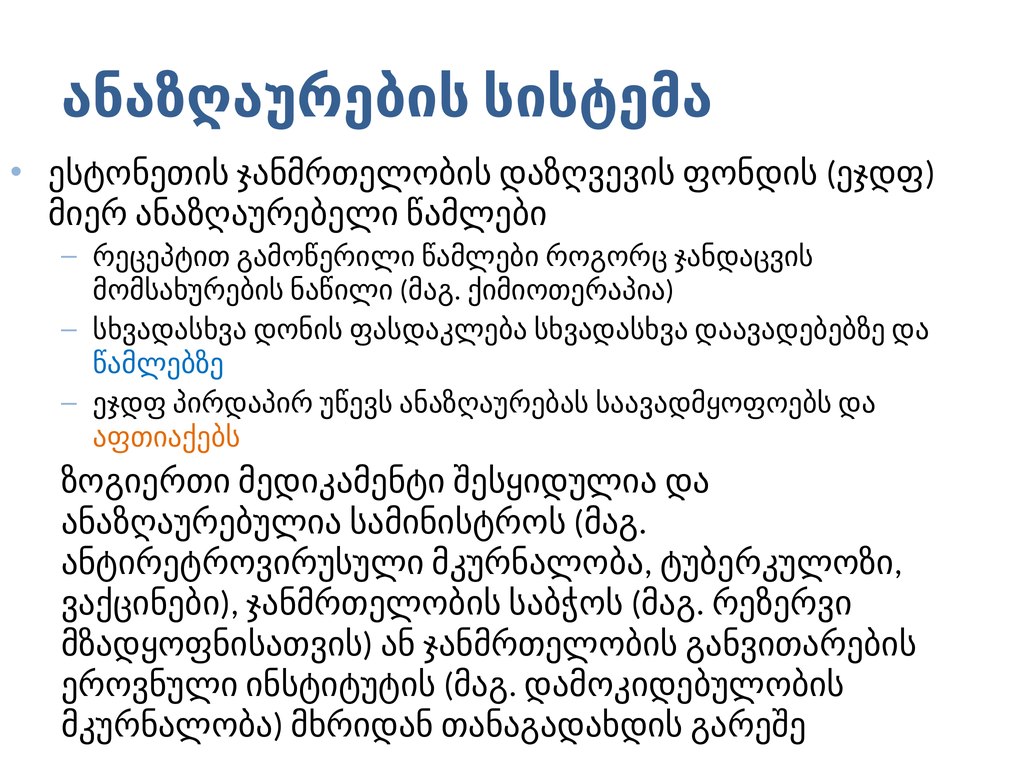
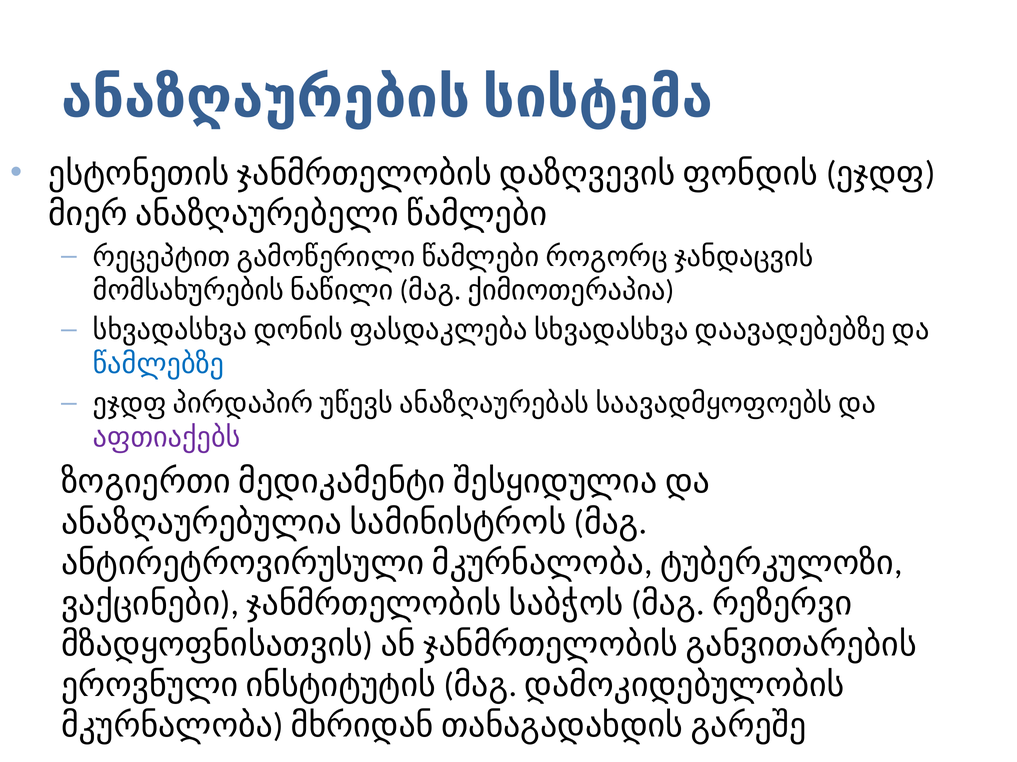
აფთიაქებს colour: orange -> purple
